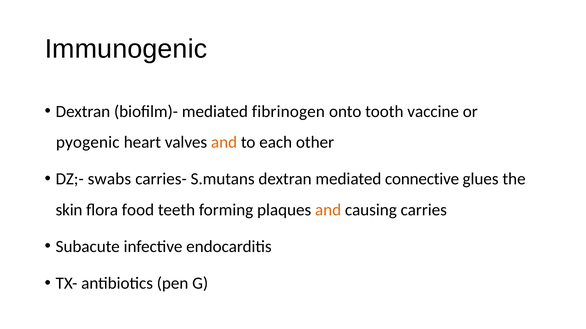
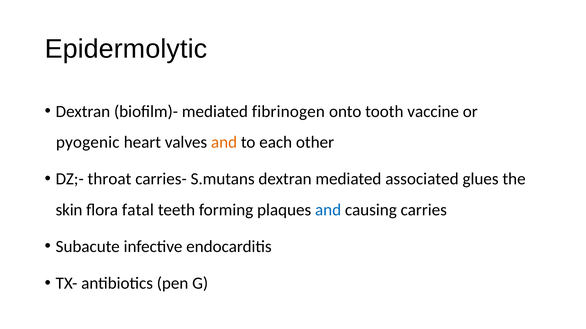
Immunogenic: Immunogenic -> Epidermolytic
swabs: swabs -> throat
connective: connective -> associated
food: food -> fatal
and at (328, 210) colour: orange -> blue
